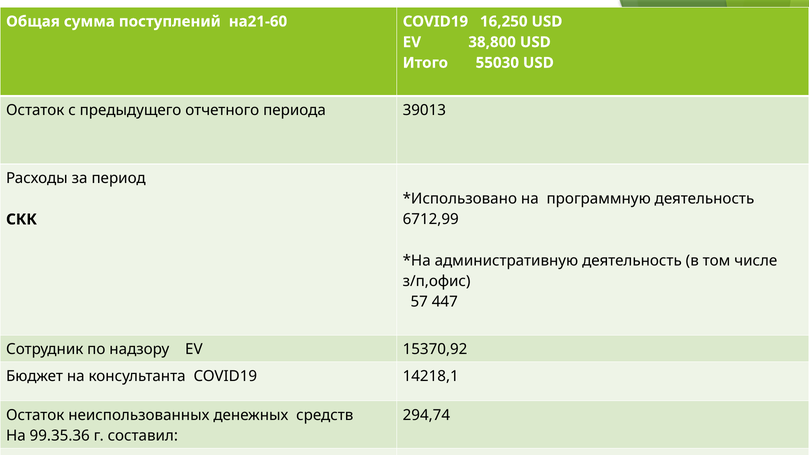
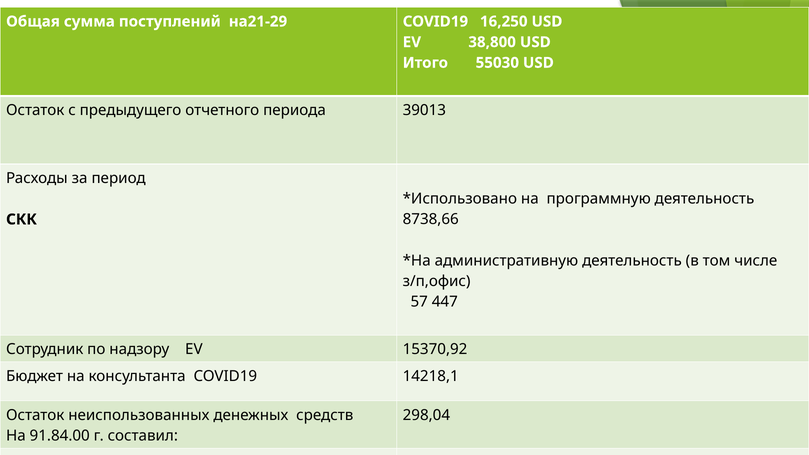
на21-60: на21-60 -> на21-29
6712,99: 6712,99 -> 8738,66
294,74: 294,74 -> 298,04
99.35.36: 99.35.36 -> 91.84.00
